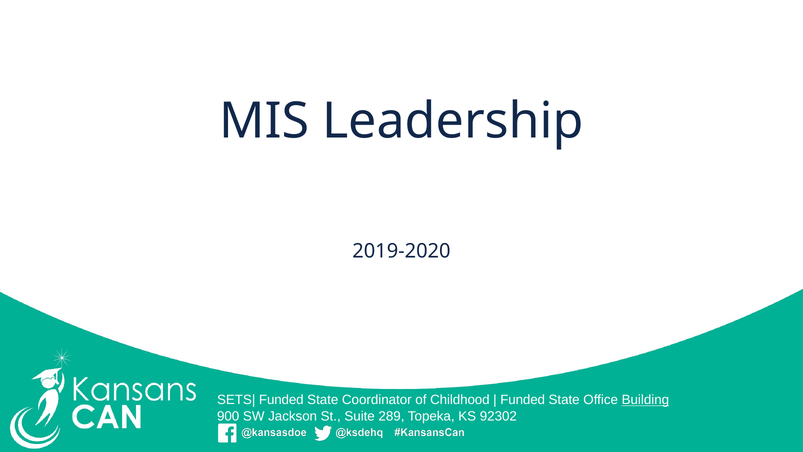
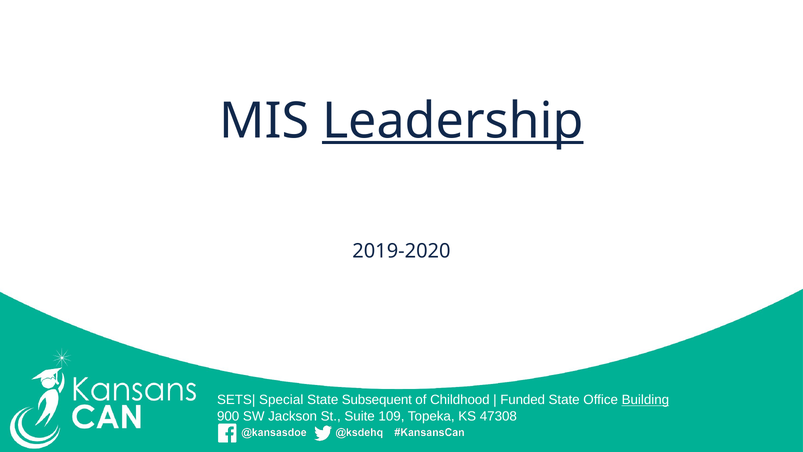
Leadership underline: none -> present
Funded at (281, 400): Funded -> Special
Coordinator: Coordinator -> Subsequent
289: 289 -> 109
92302: 92302 -> 47308
